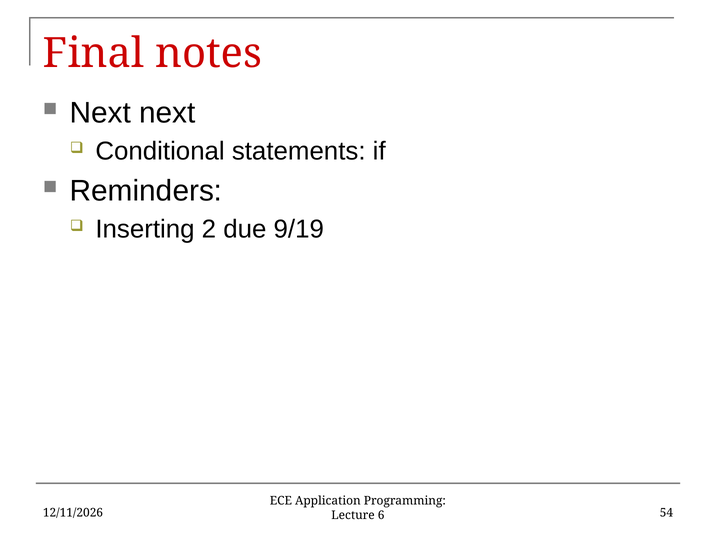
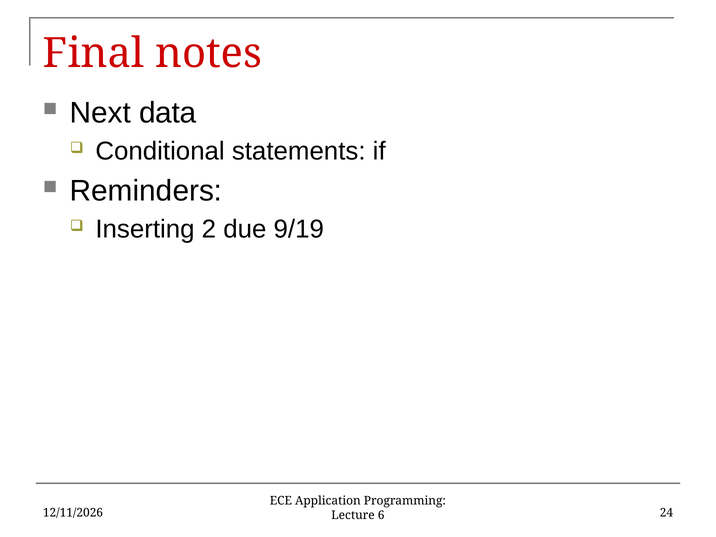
Next next: next -> data
54: 54 -> 24
